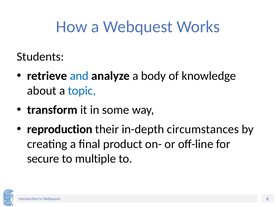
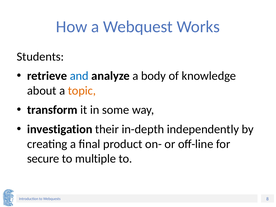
topic colour: blue -> orange
reproduction: reproduction -> investigation
circumstances: circumstances -> independently
